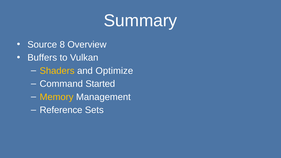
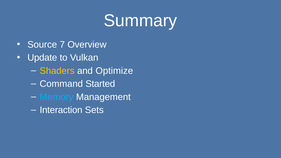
8: 8 -> 7
Buffers: Buffers -> Update
Memory colour: yellow -> light blue
Reference: Reference -> Interaction
